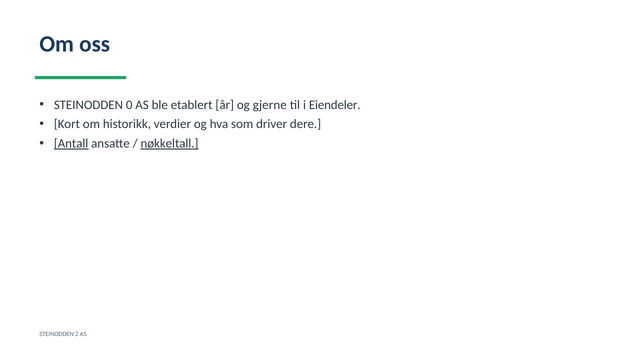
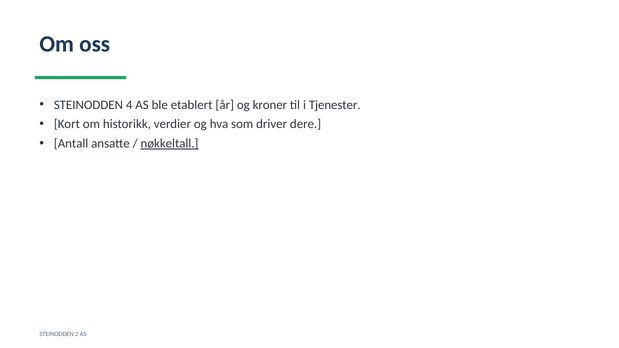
0: 0 -> 4
gjerne: gjerne -> kroner
Eiendeler: Eiendeler -> Tjenester
Antall underline: present -> none
